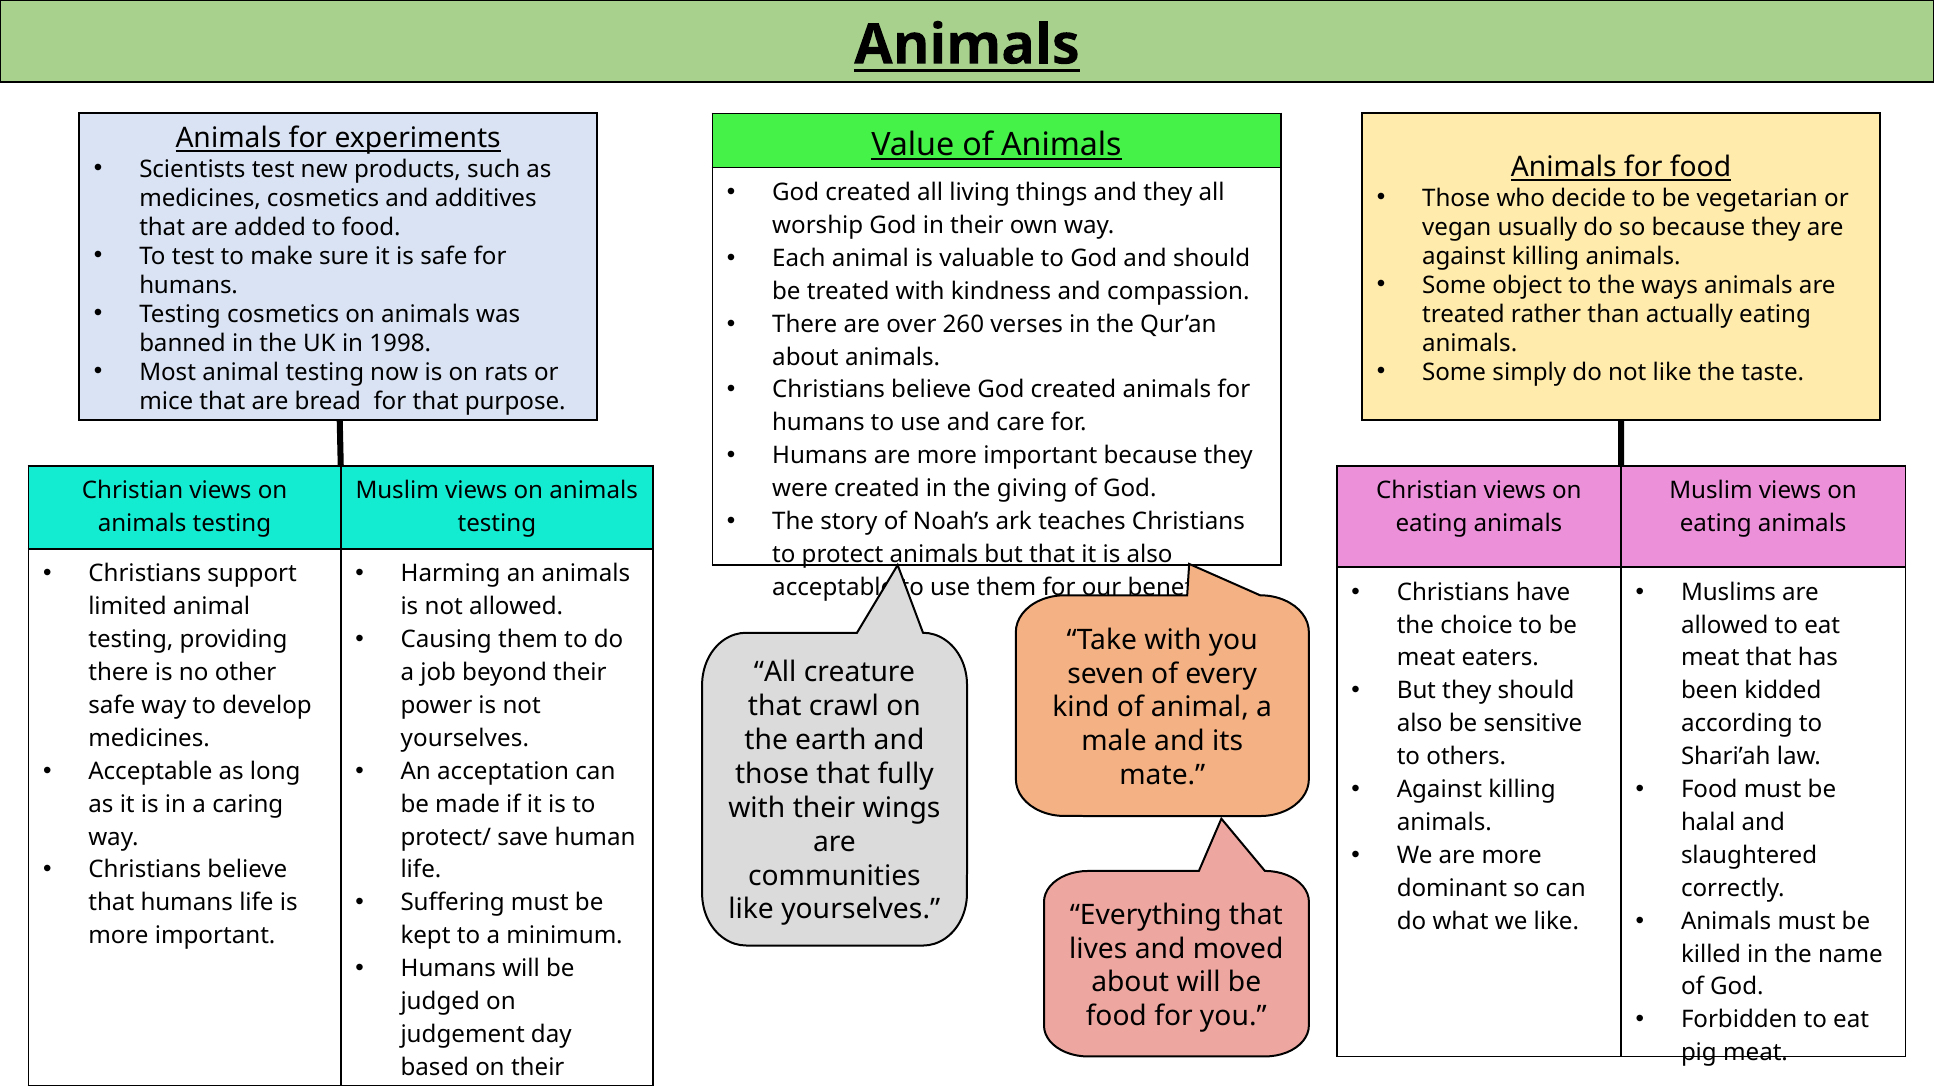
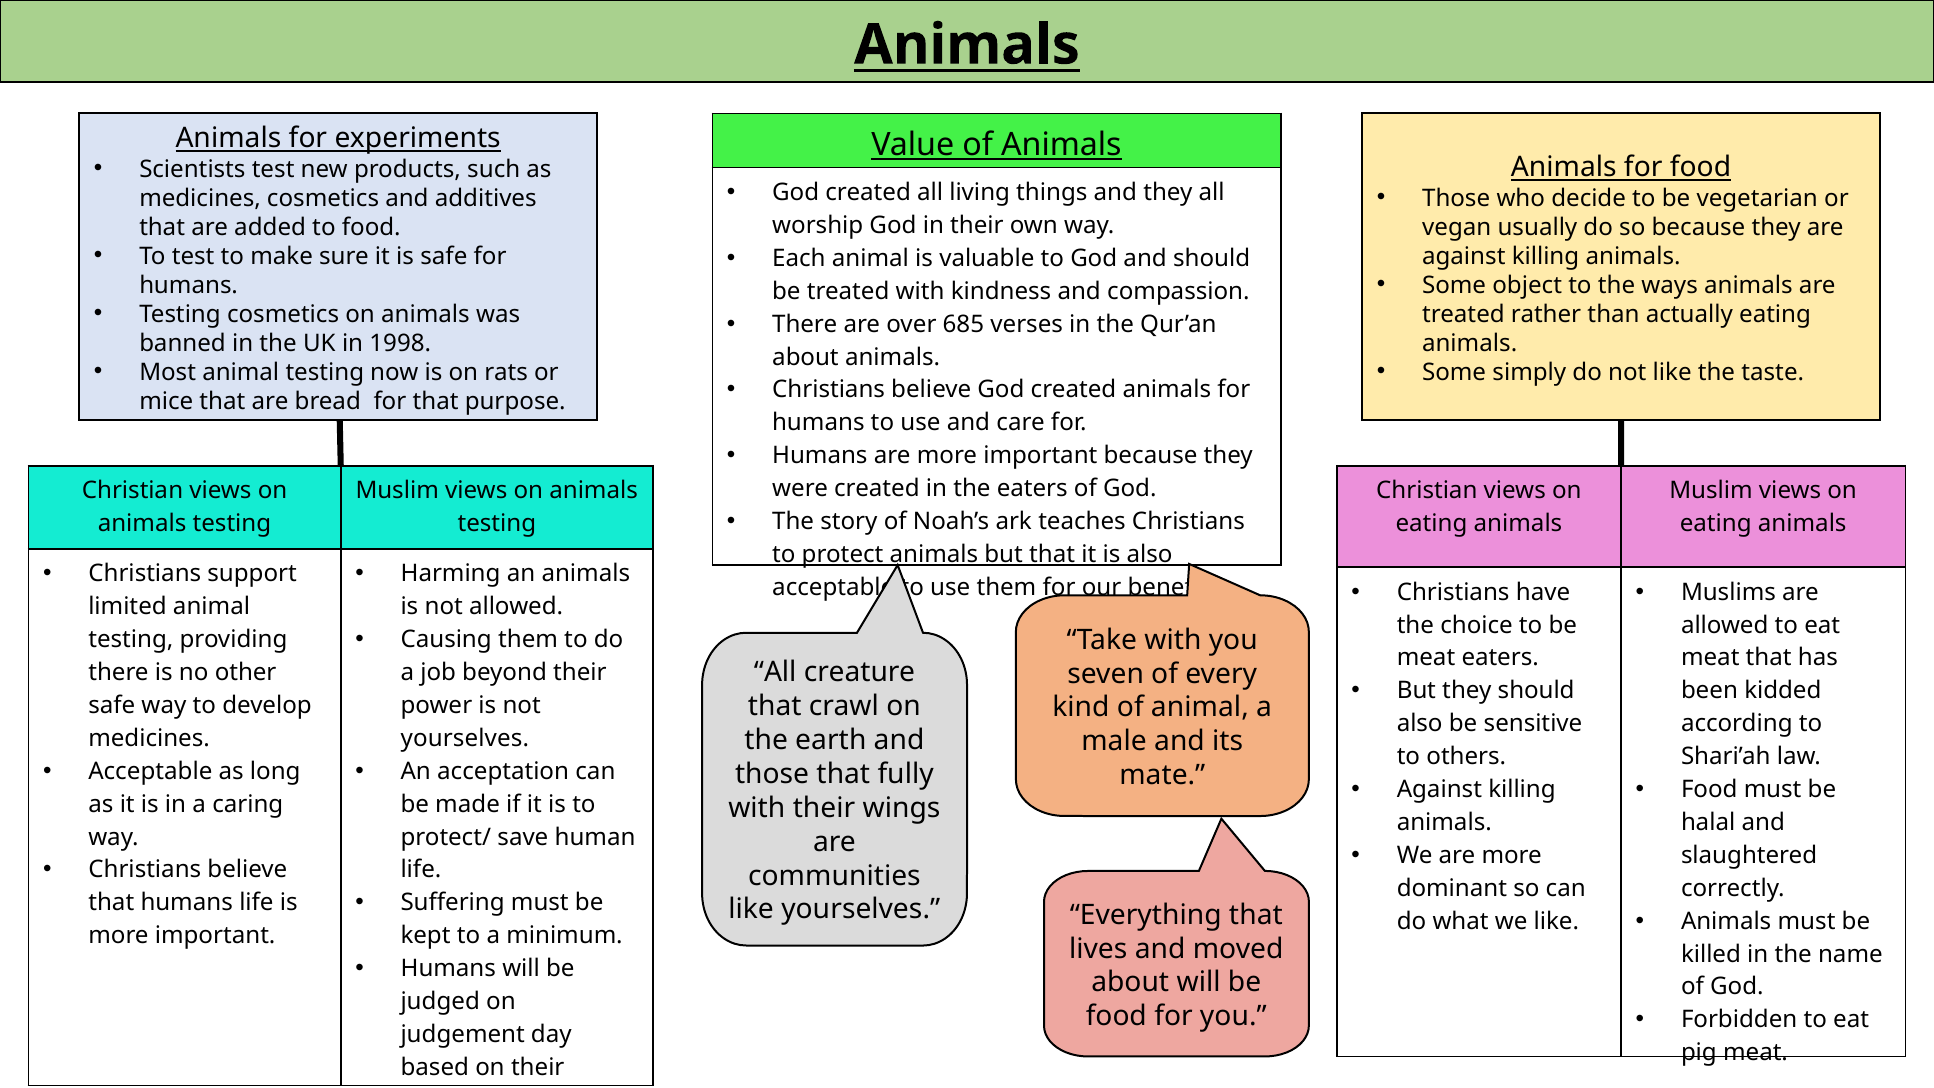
260: 260 -> 685
the giving: giving -> eaters
